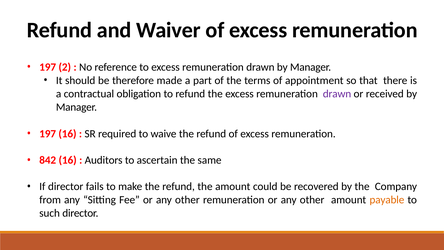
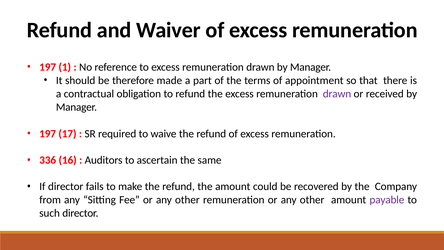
2: 2 -> 1
197 16: 16 -> 17
842: 842 -> 336
payable colour: orange -> purple
